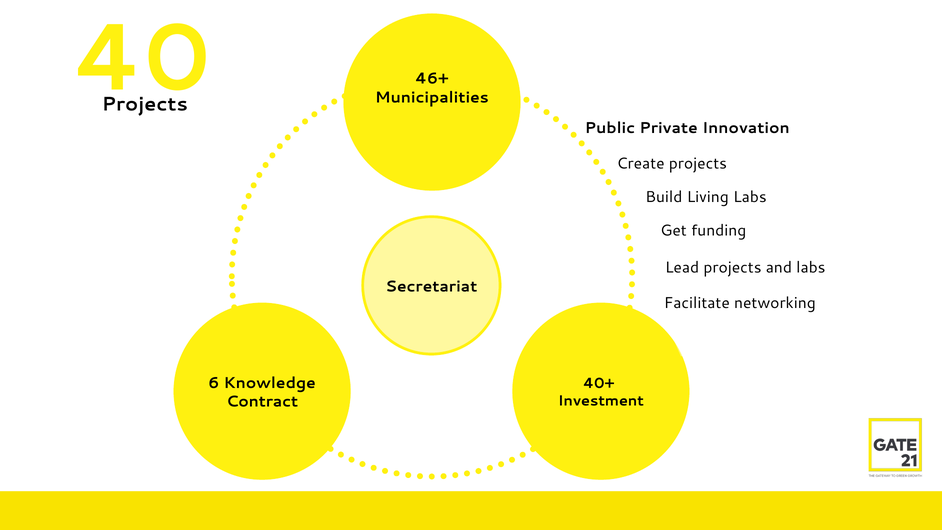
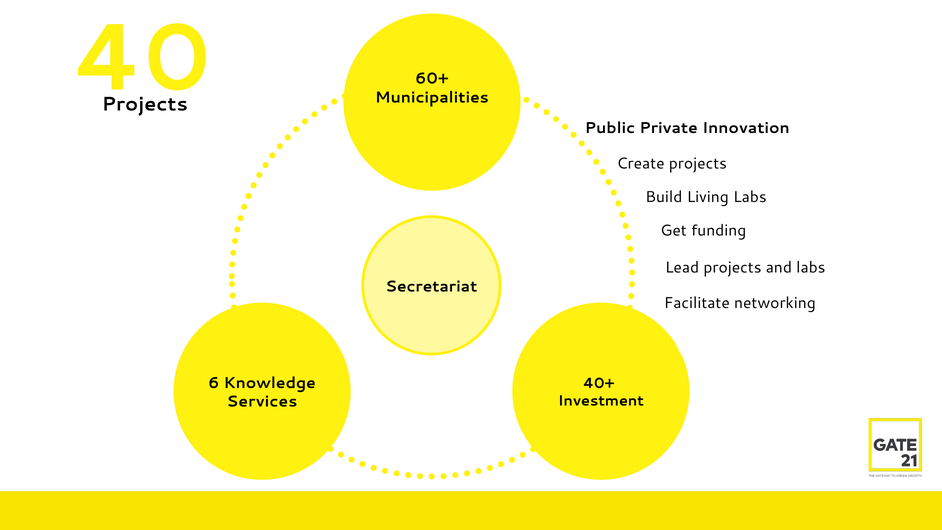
46+: 46+ -> 60+
Contract: Contract -> Services
